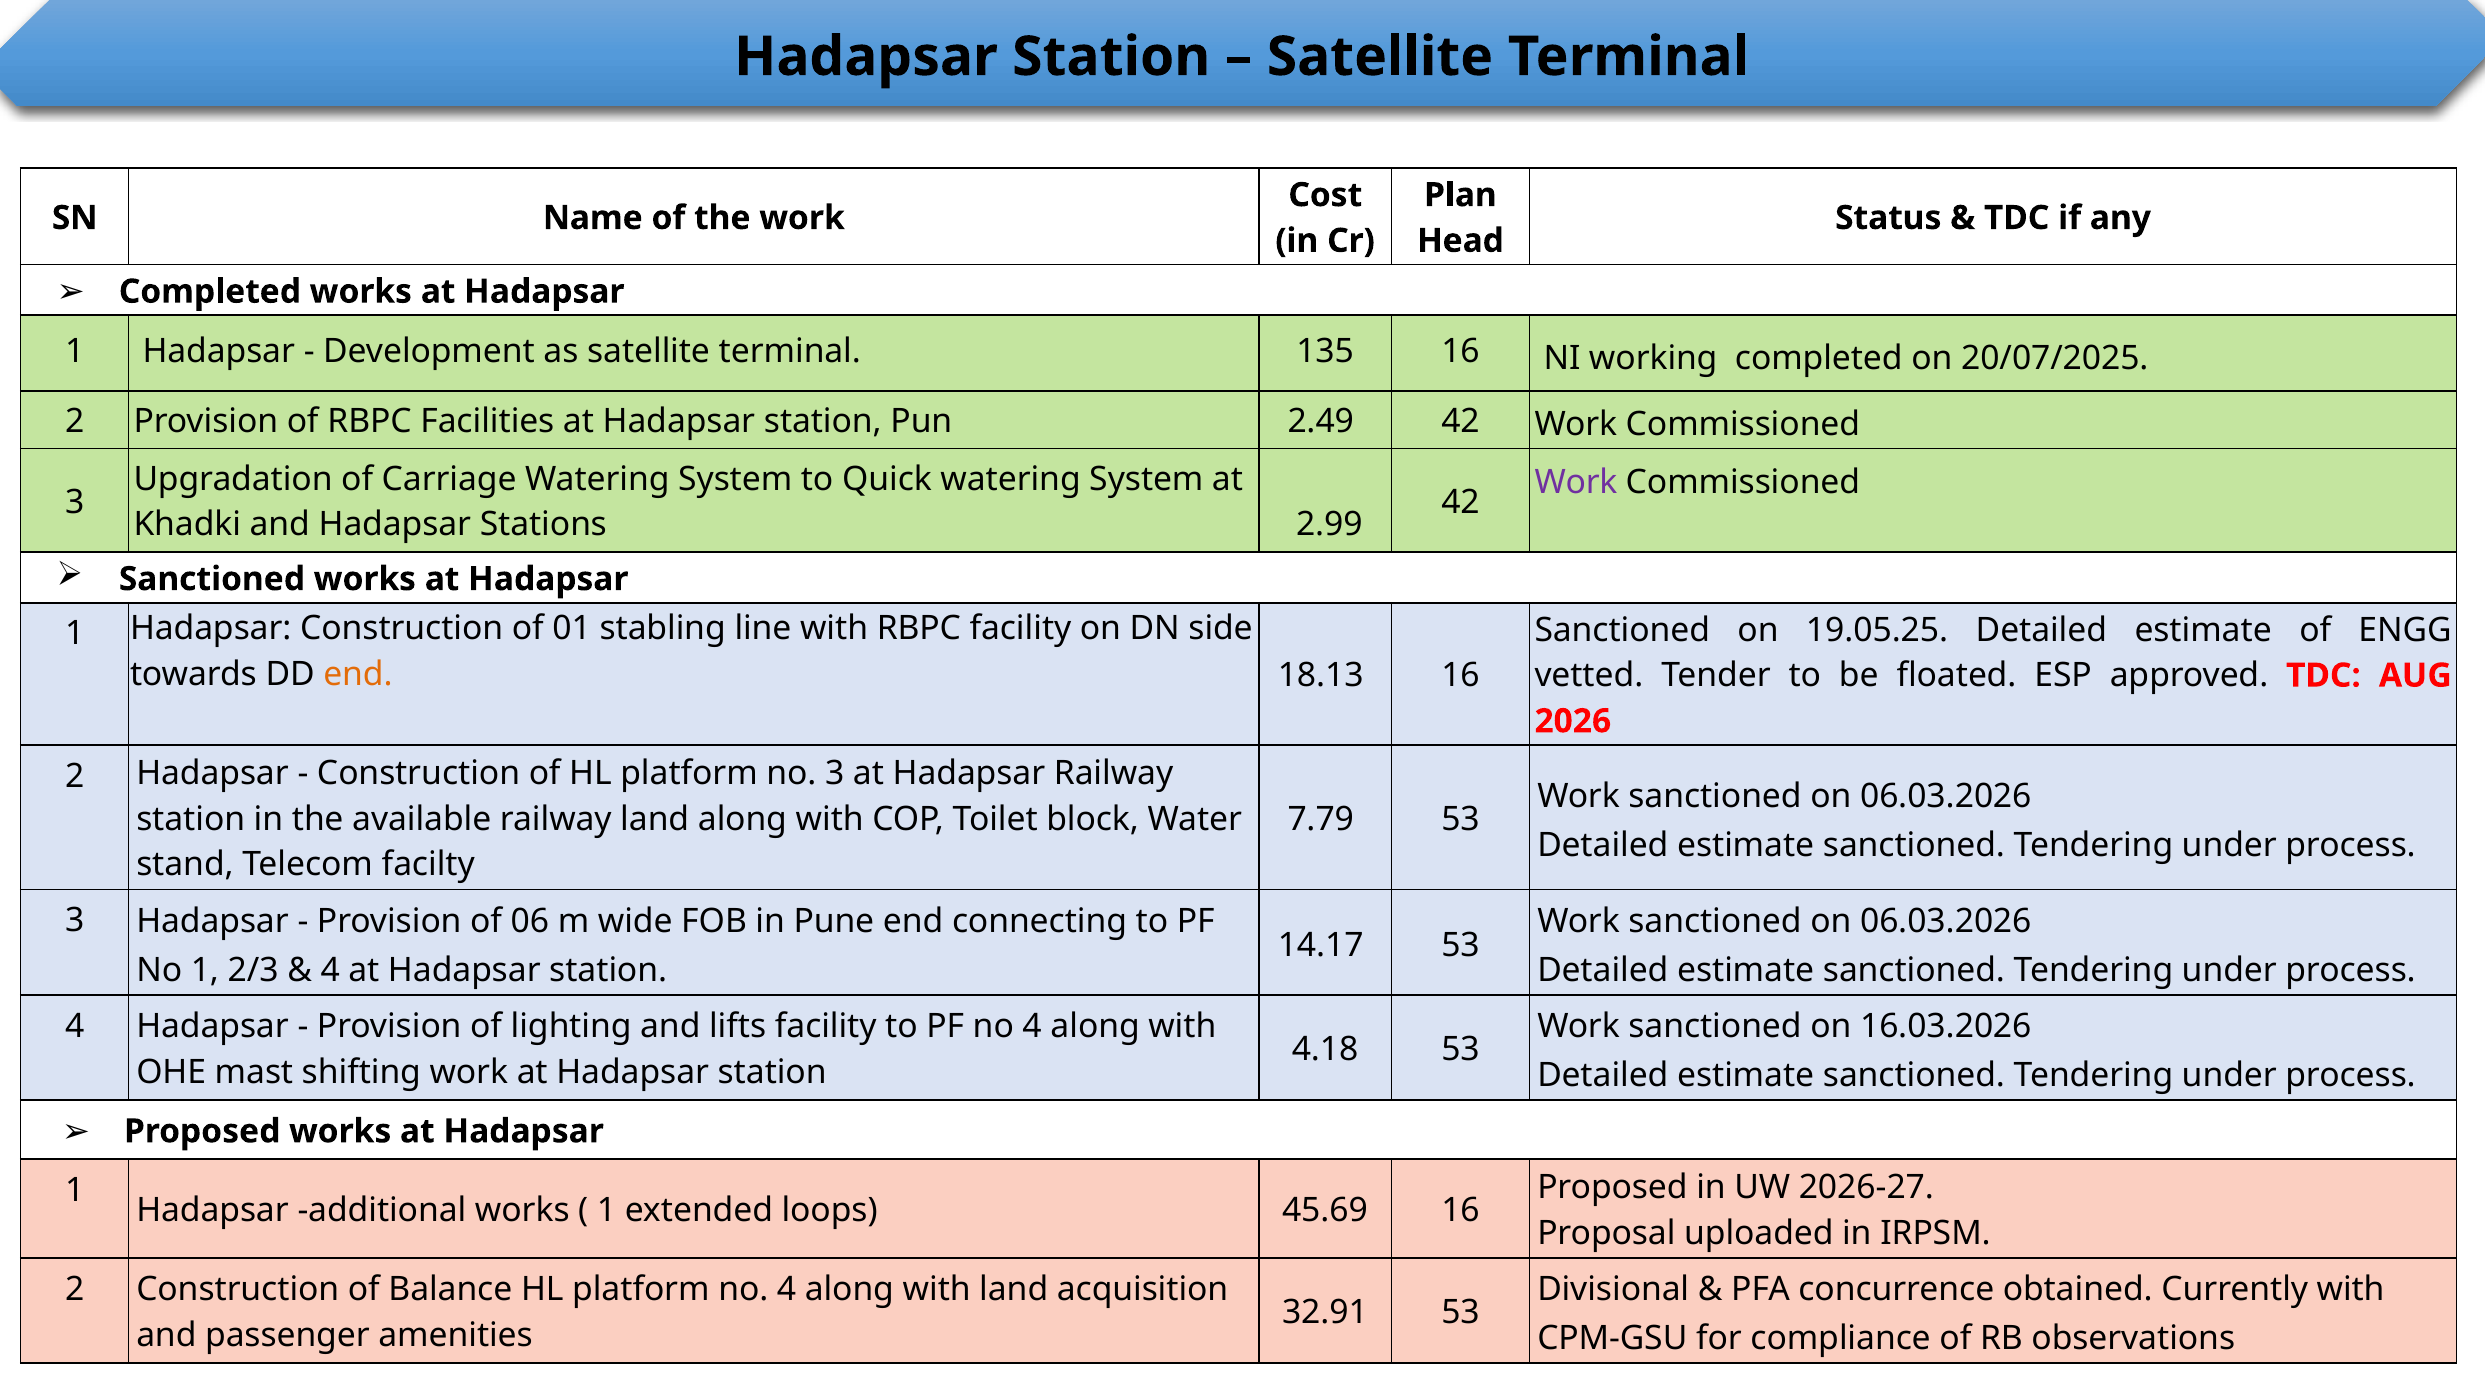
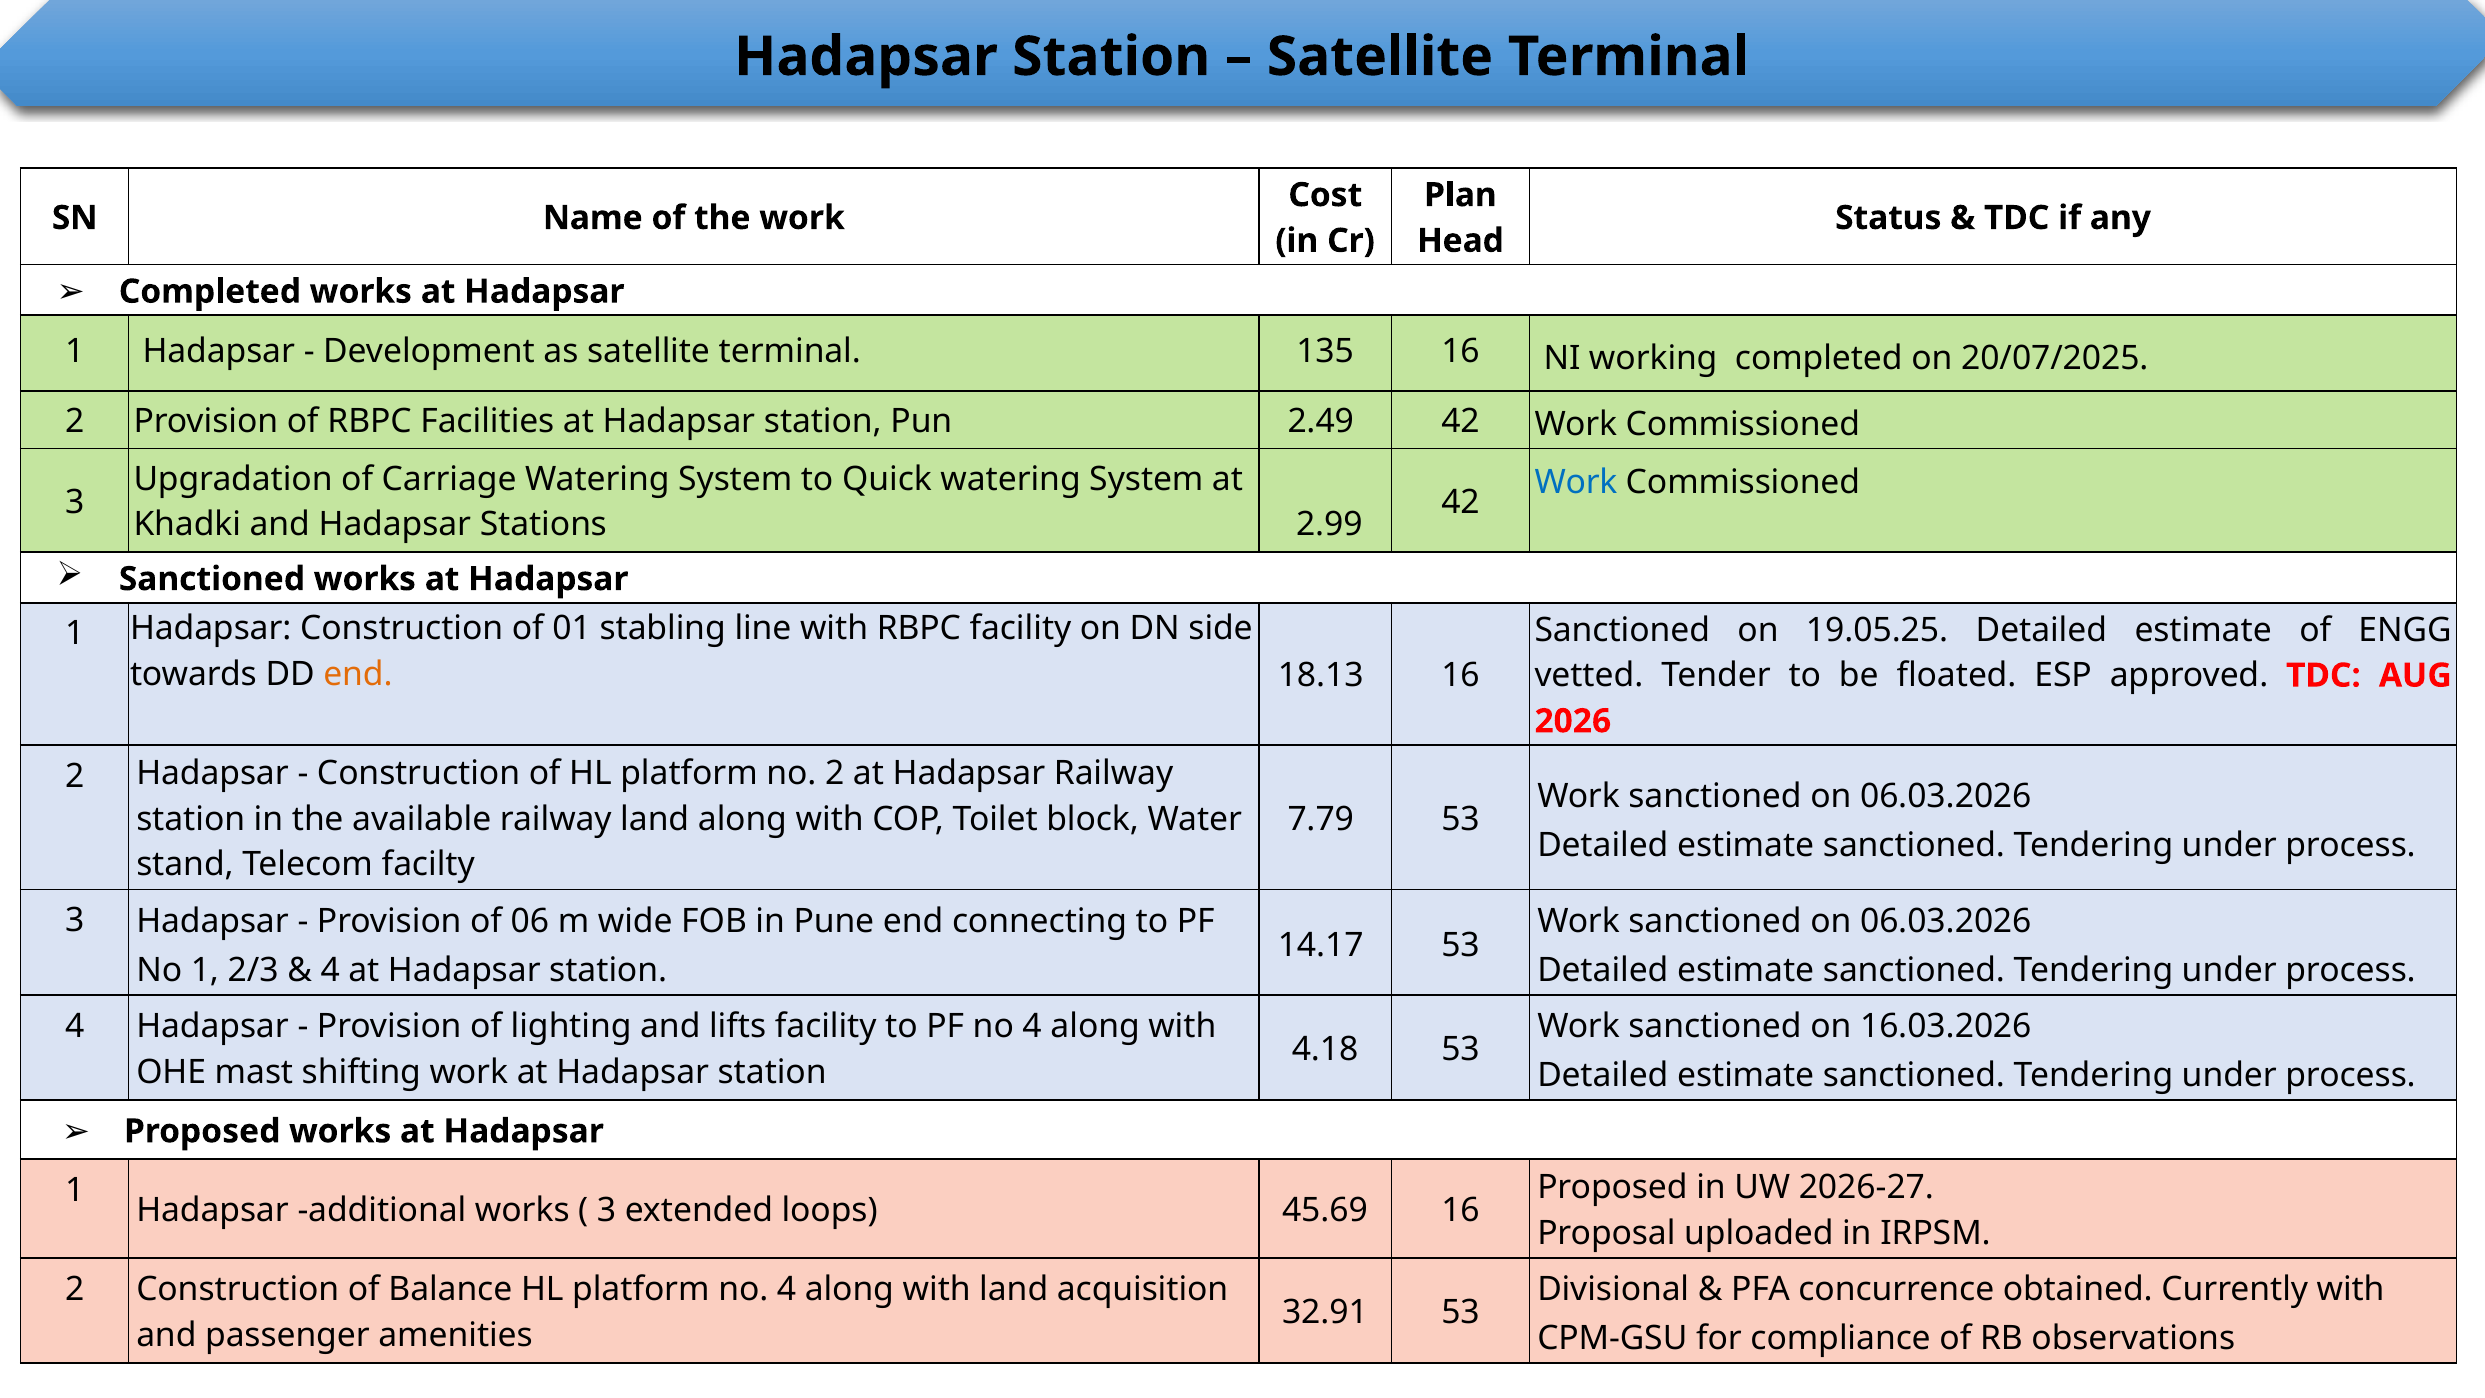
Work at (1576, 482) colour: purple -> blue
no 3: 3 -> 2
1 at (607, 1210): 1 -> 3
